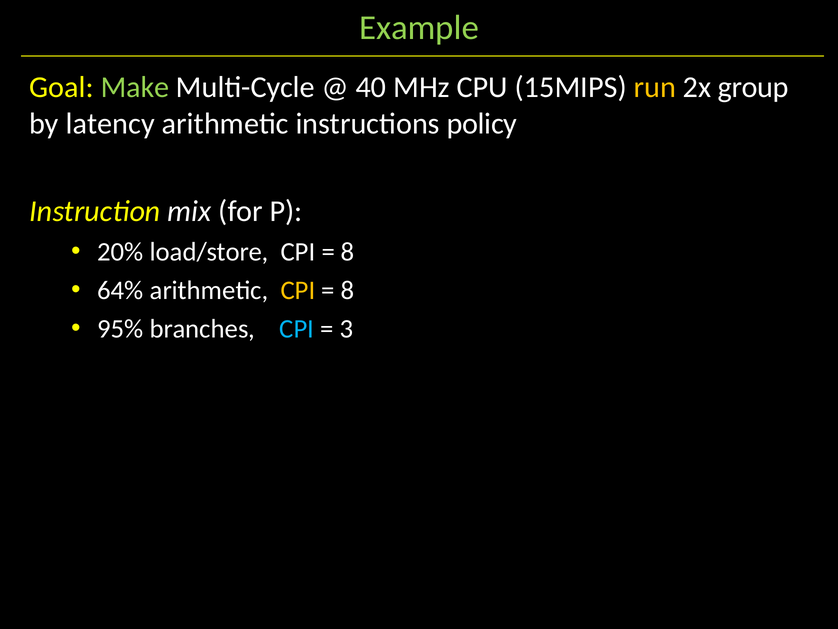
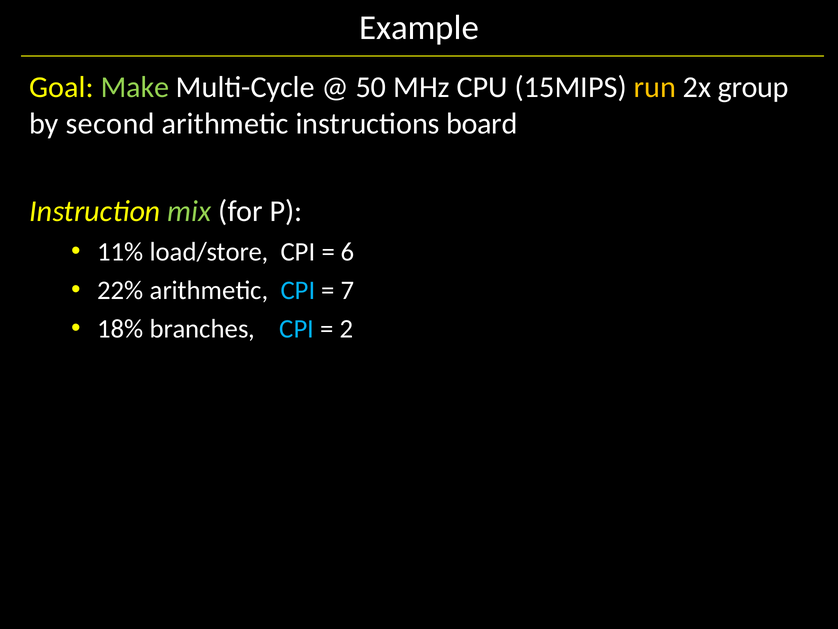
Example colour: light green -> white
40: 40 -> 50
latency: latency -> second
policy: policy -> board
mix colour: white -> light green
20%: 20% -> 11%
8 at (348, 252): 8 -> 6
64%: 64% -> 22%
CPI at (298, 290) colour: yellow -> light blue
8 at (347, 290): 8 -> 7
95%: 95% -> 18%
3: 3 -> 2
